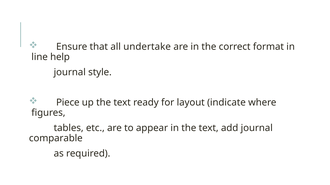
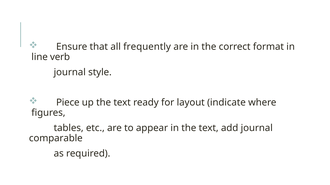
undertake: undertake -> frequently
help: help -> verb
